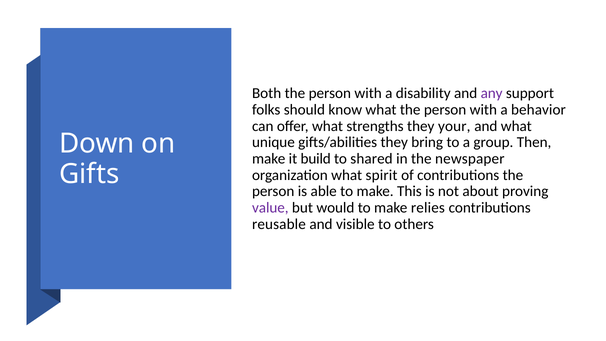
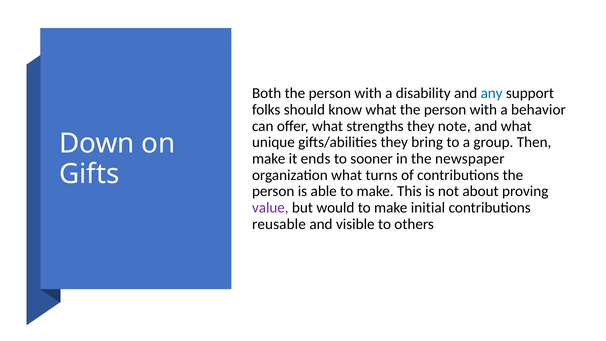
any colour: purple -> blue
your: your -> note
build: build -> ends
shared: shared -> sooner
spirit: spirit -> turns
relies: relies -> initial
